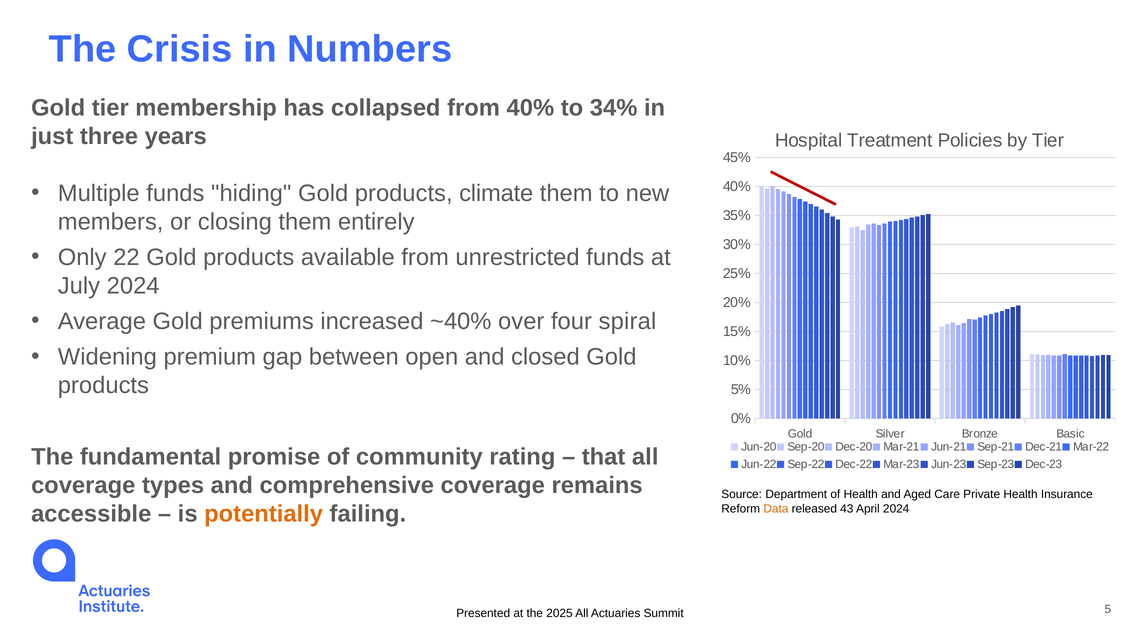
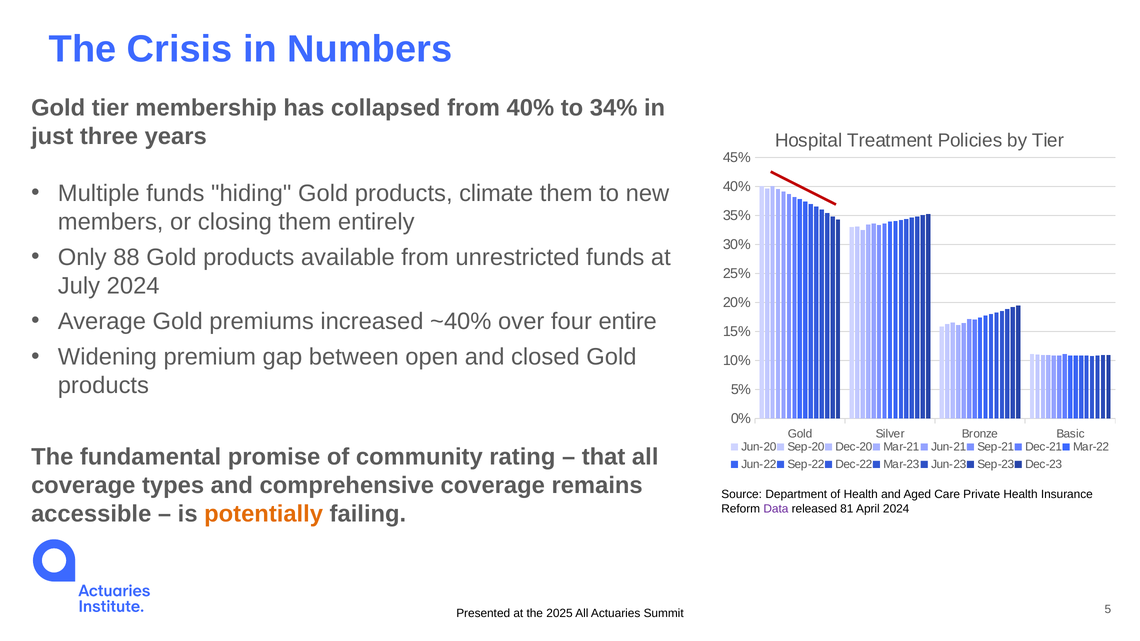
22: 22 -> 88
spiral: spiral -> entire
Data colour: orange -> purple
43: 43 -> 81
